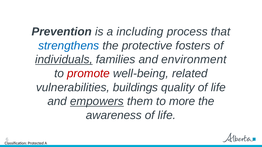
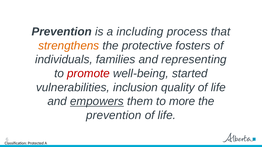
strengthens colour: blue -> orange
individuals underline: present -> none
environment: environment -> representing
related: related -> started
buildings: buildings -> inclusion
awareness at (114, 116): awareness -> prevention
